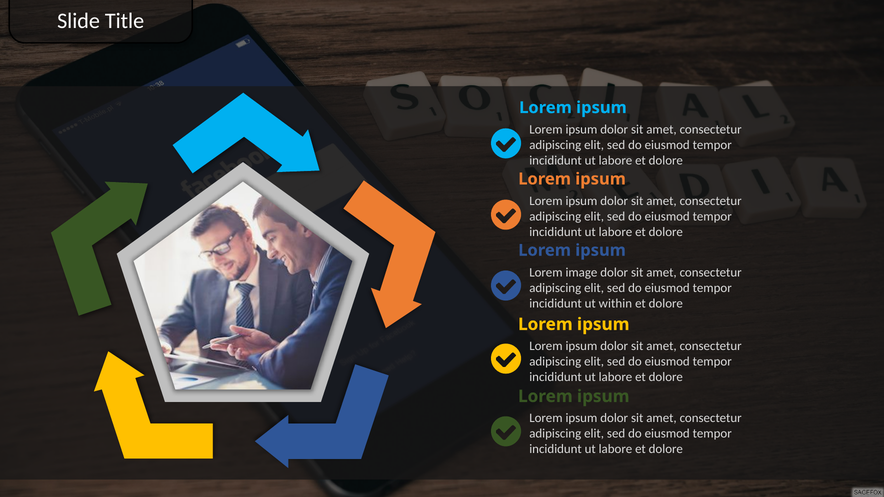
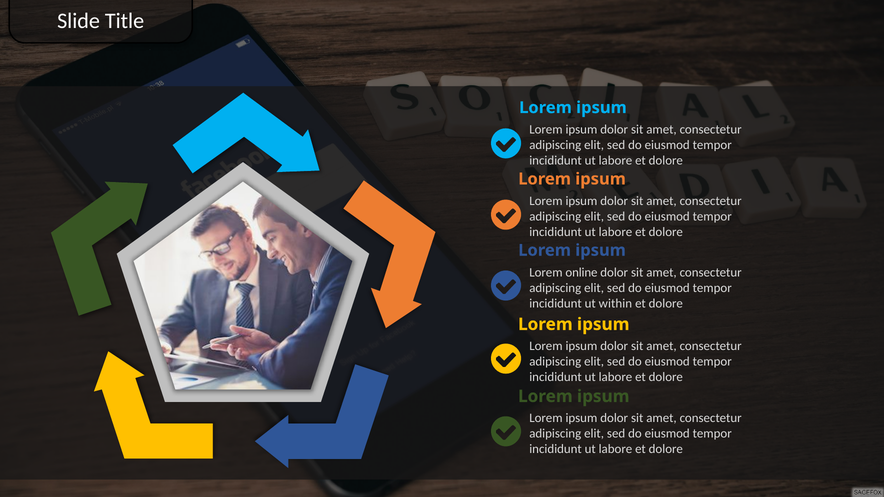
image: image -> online
